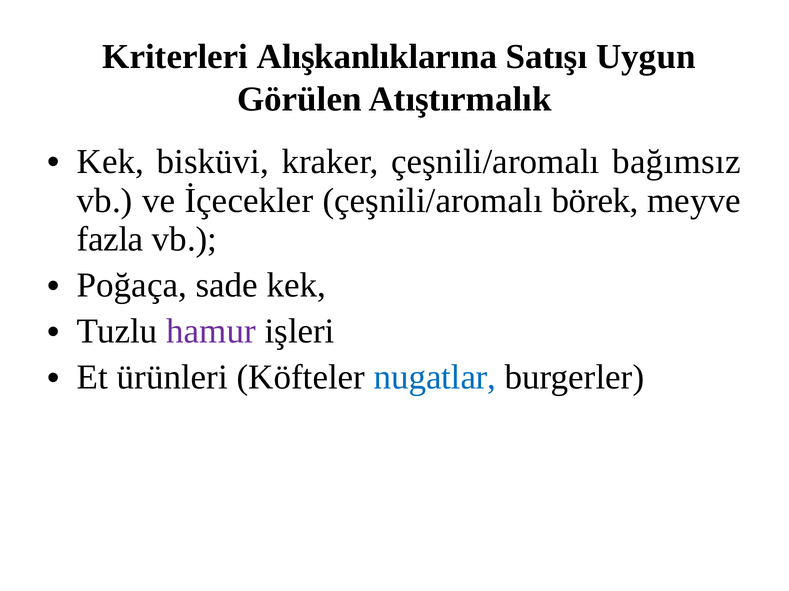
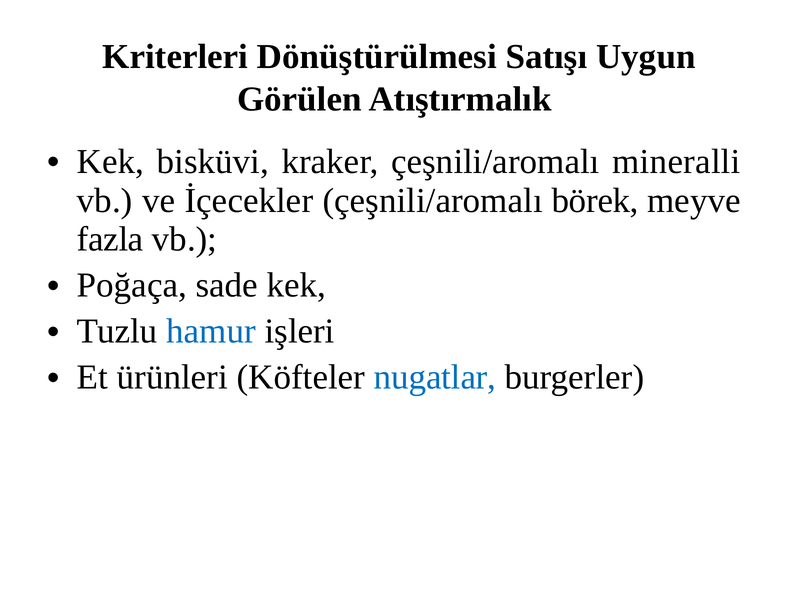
Alışkanlıklarına: Alışkanlıklarına -> Dönüştürülmesi
bağımsız: bağımsız -> mineralli
hamur colour: purple -> blue
